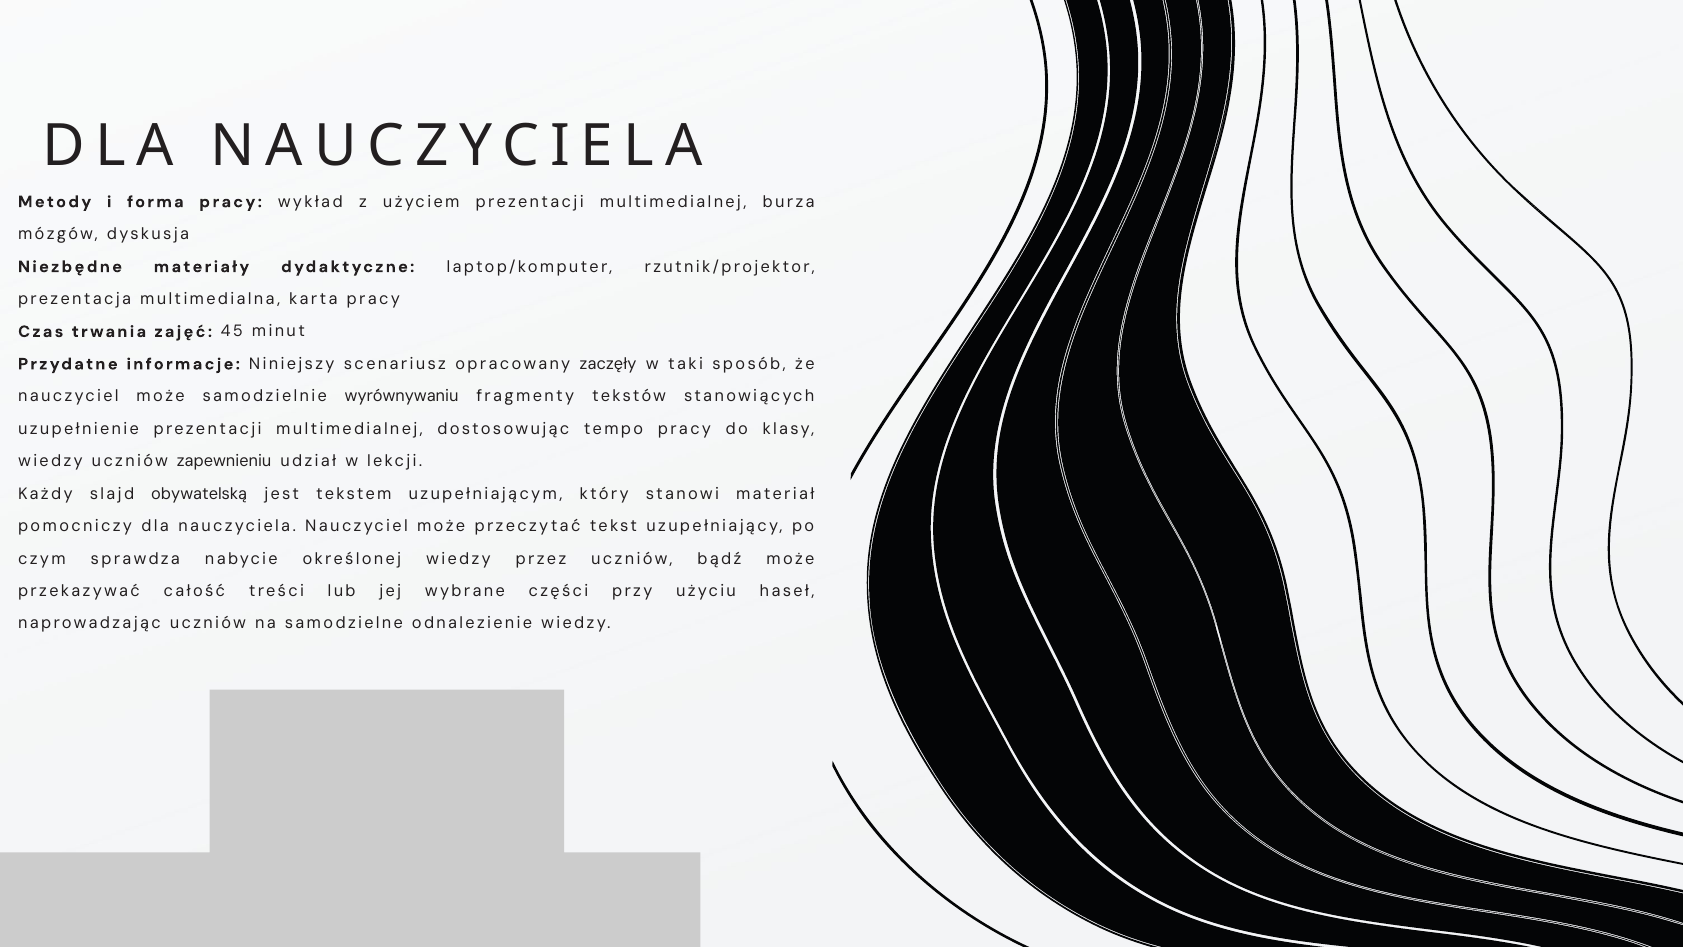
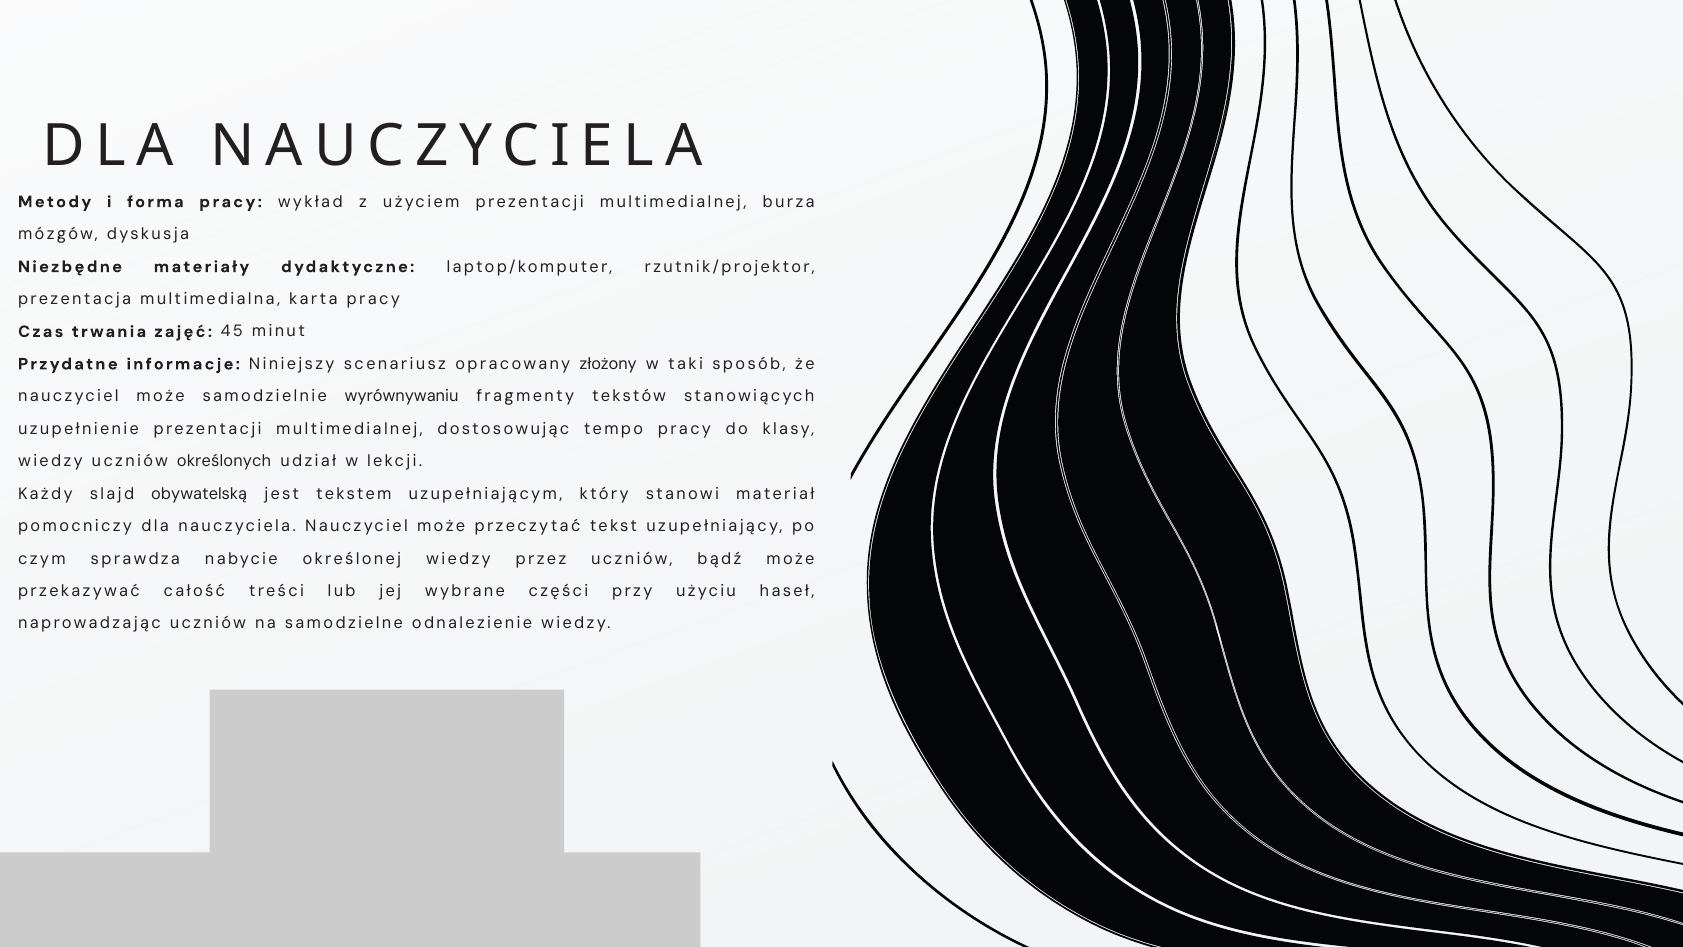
zaczęły: zaczęły -> złożony
zapewnieniu: zapewnieniu -> określonych
